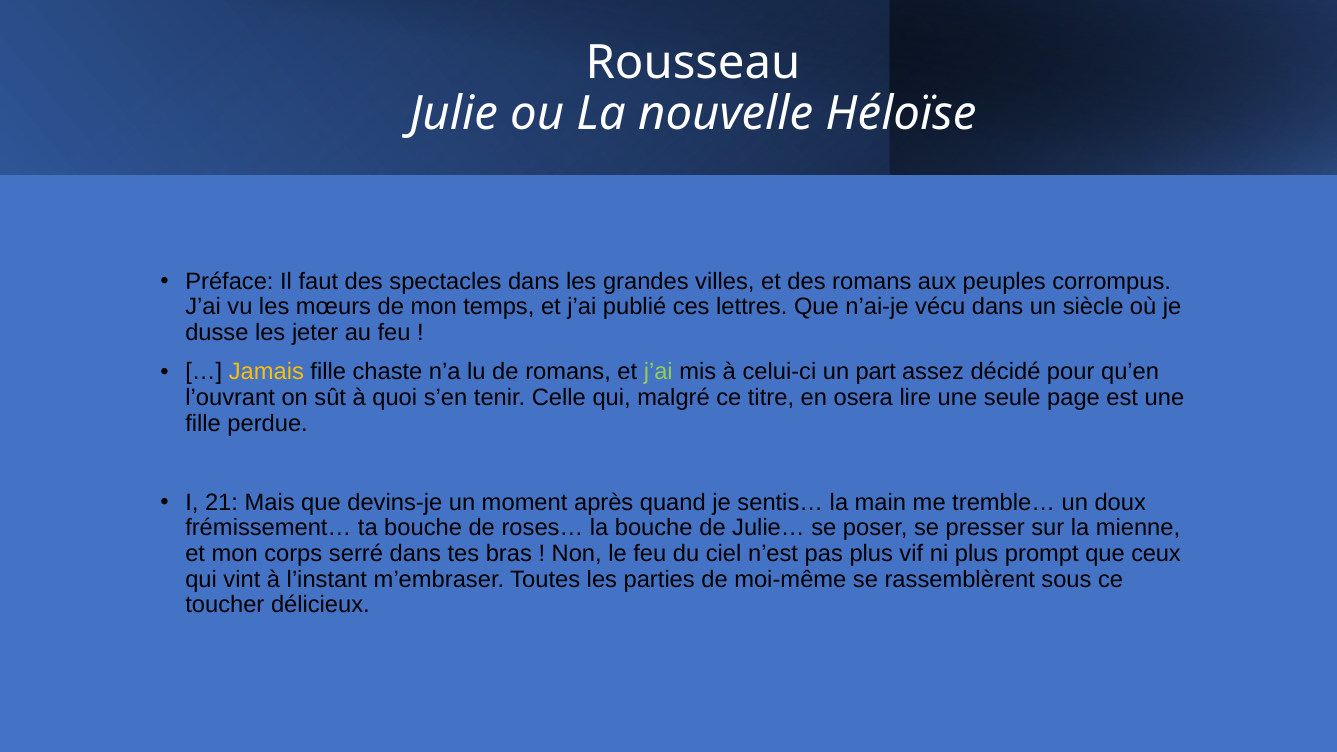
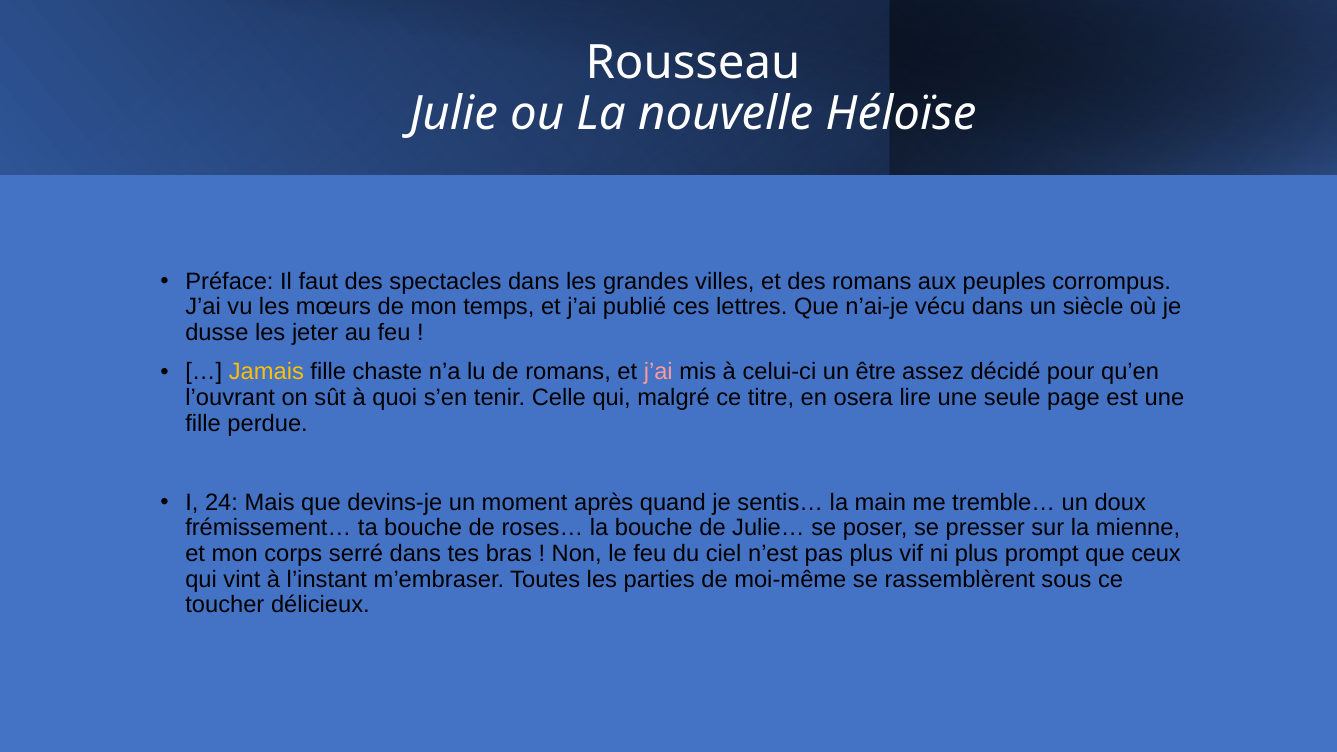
j’ai at (658, 372) colour: light green -> pink
part: part -> être
21: 21 -> 24
